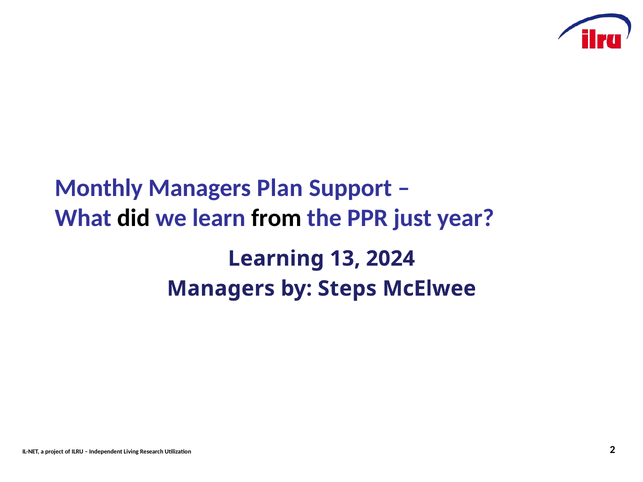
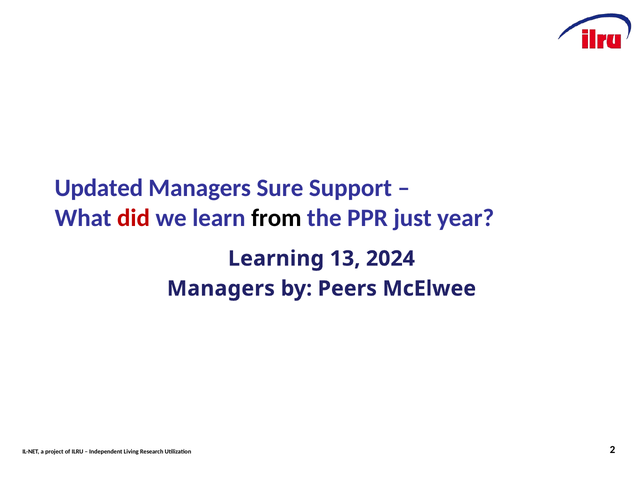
Monthly: Monthly -> Updated
Plan: Plan -> Sure
did colour: black -> red
Steps: Steps -> Peers
